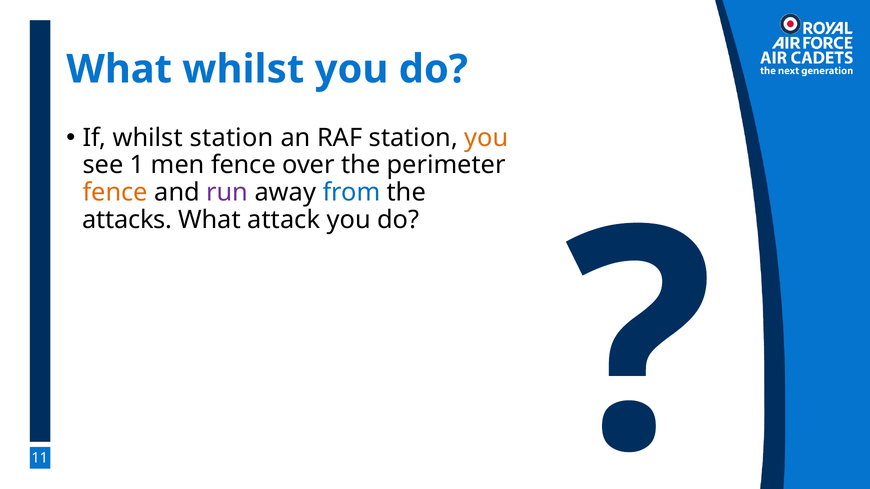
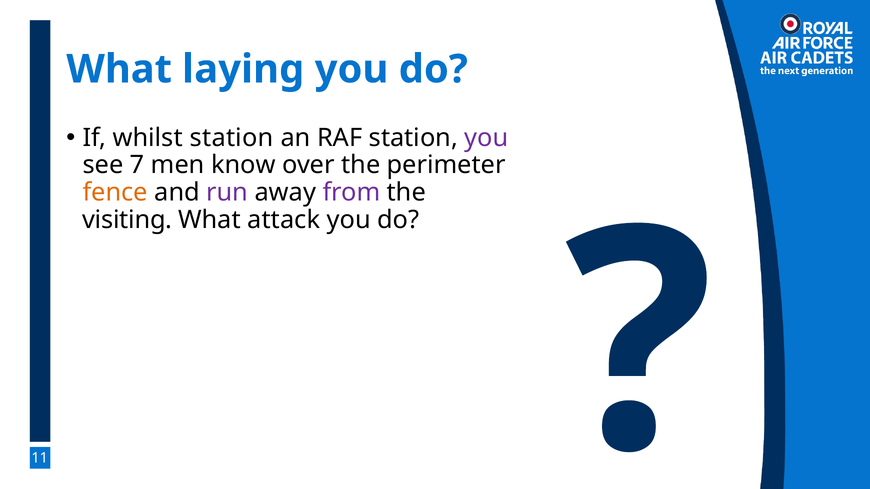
What whilst: whilst -> laying
you at (486, 138) colour: orange -> purple
1: 1 -> 7
men fence: fence -> know
from colour: blue -> purple
attacks: attacks -> visiting
